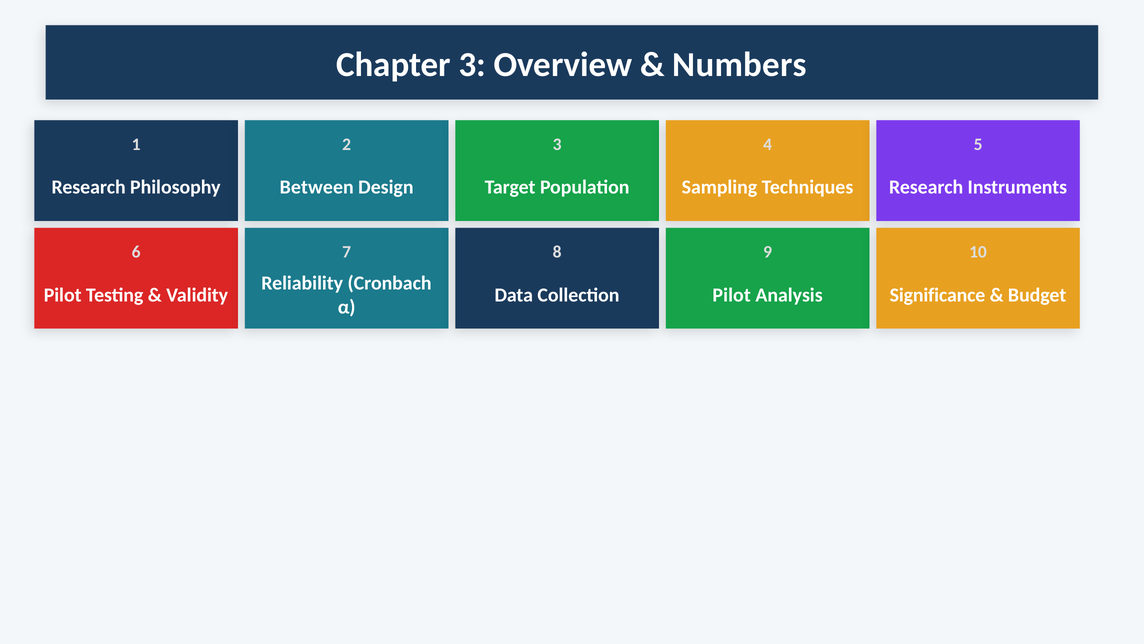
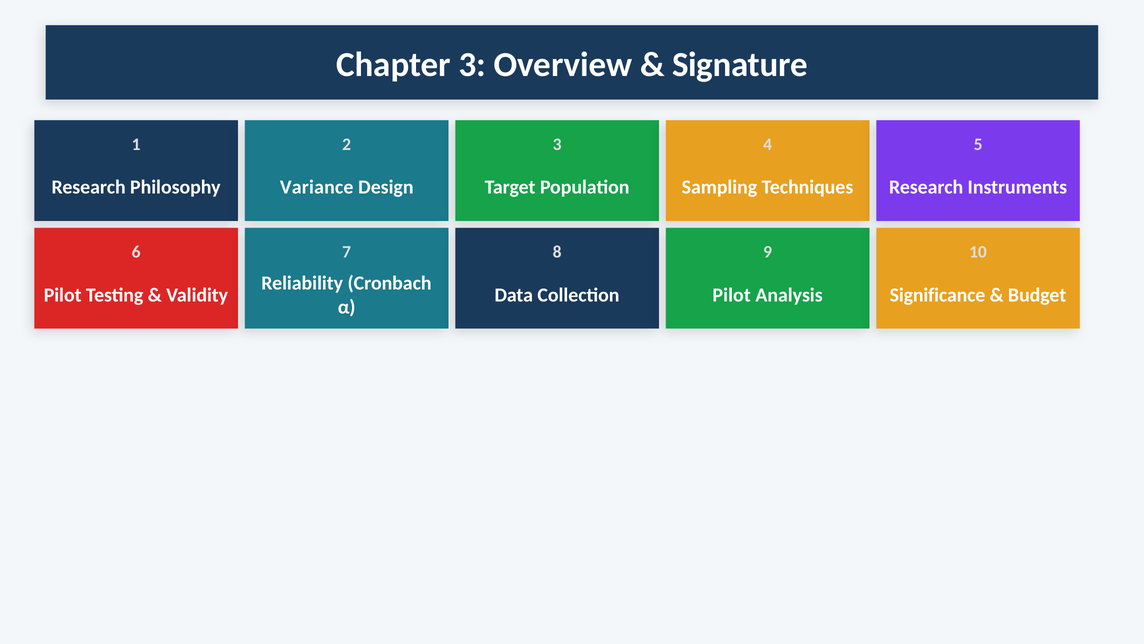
Numbers: Numbers -> Signature
Between: Between -> Variance
